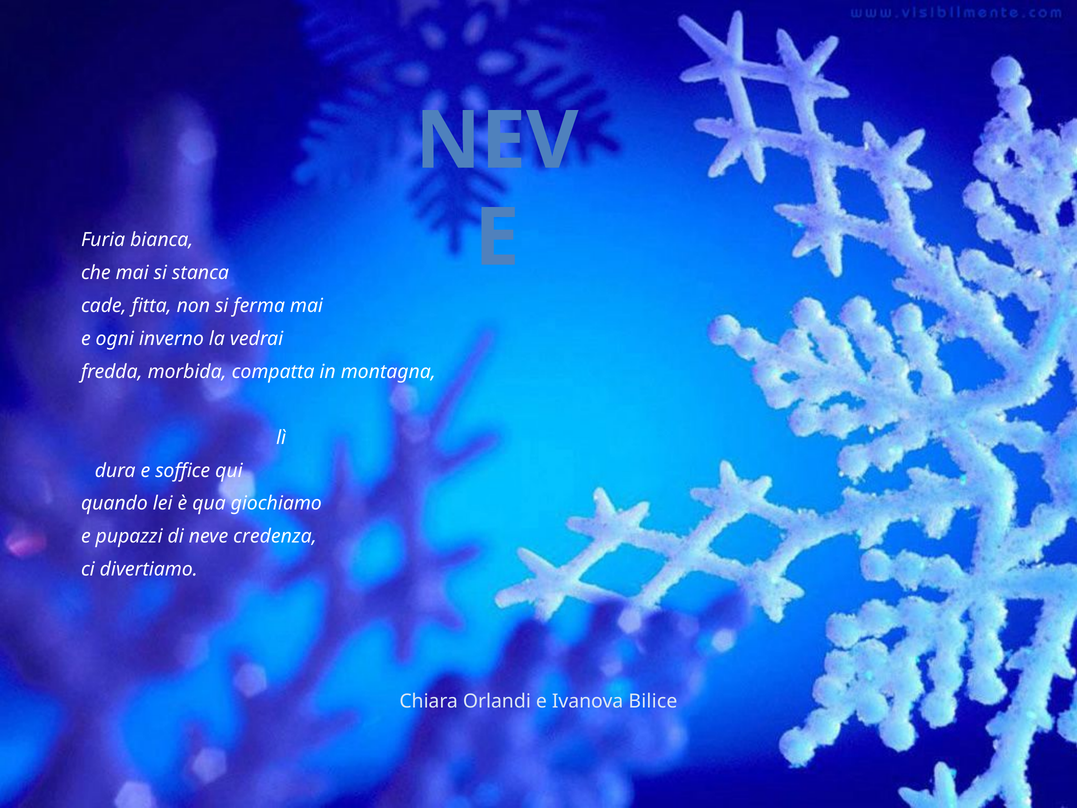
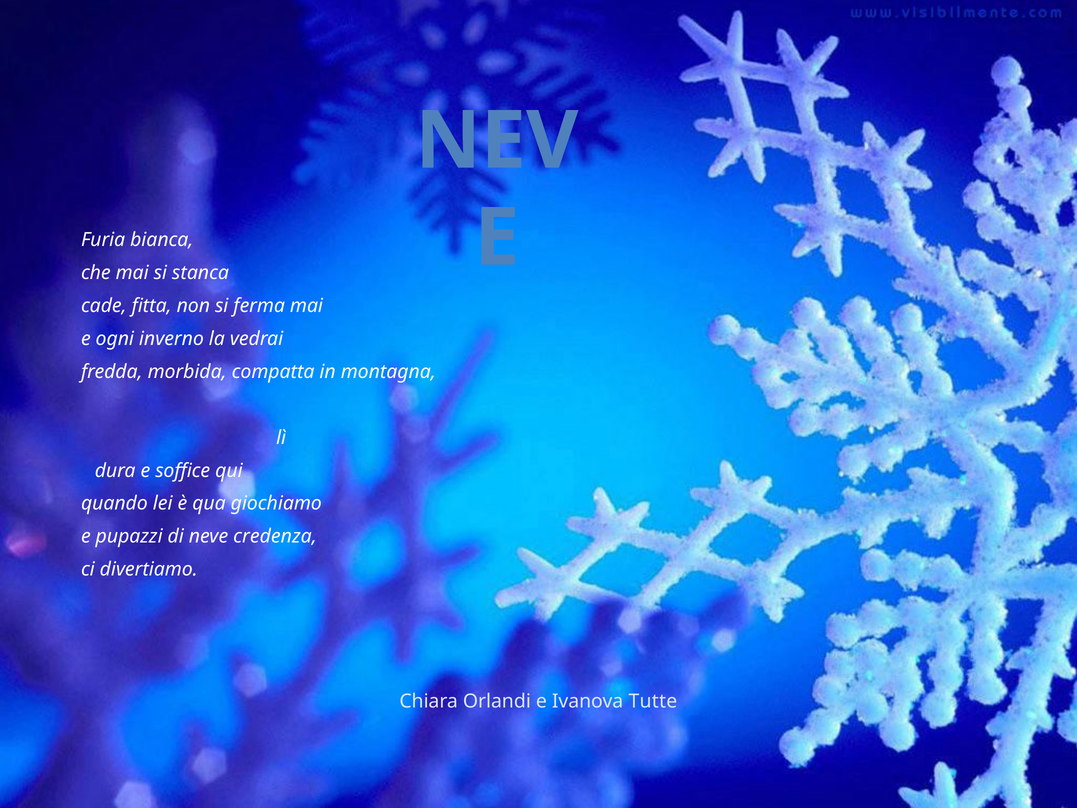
Bilice: Bilice -> Tutte
